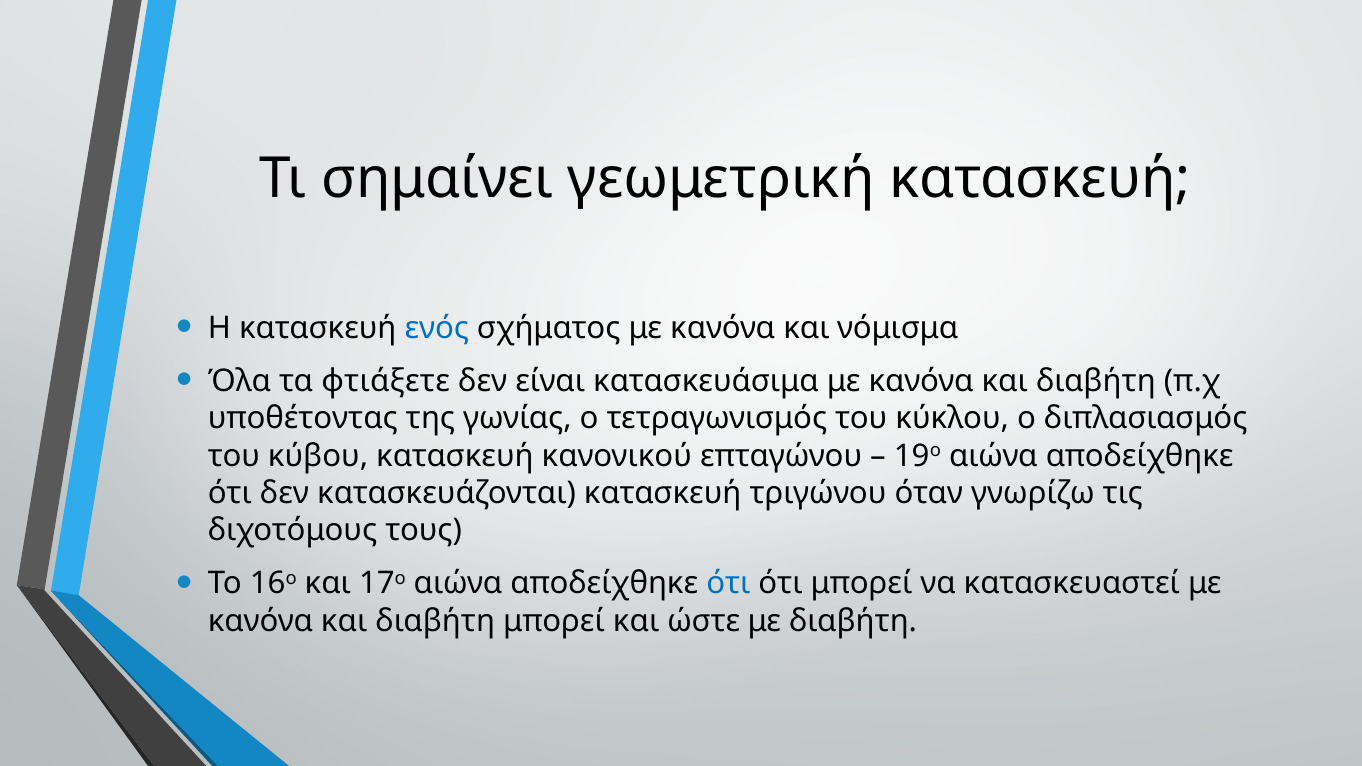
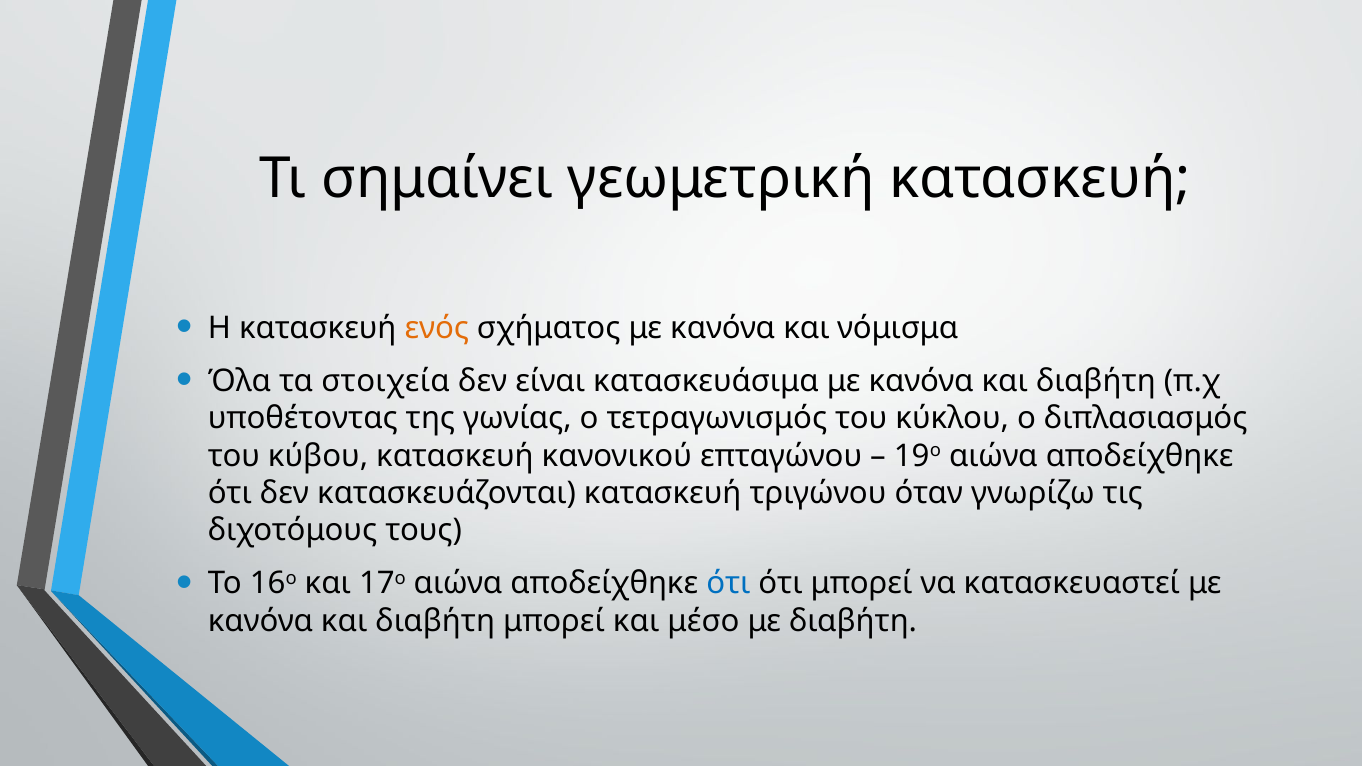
ενός colour: blue -> orange
φτιάξετε: φτιάξετε -> στοιχεία
ώστε: ώστε -> μέσο
